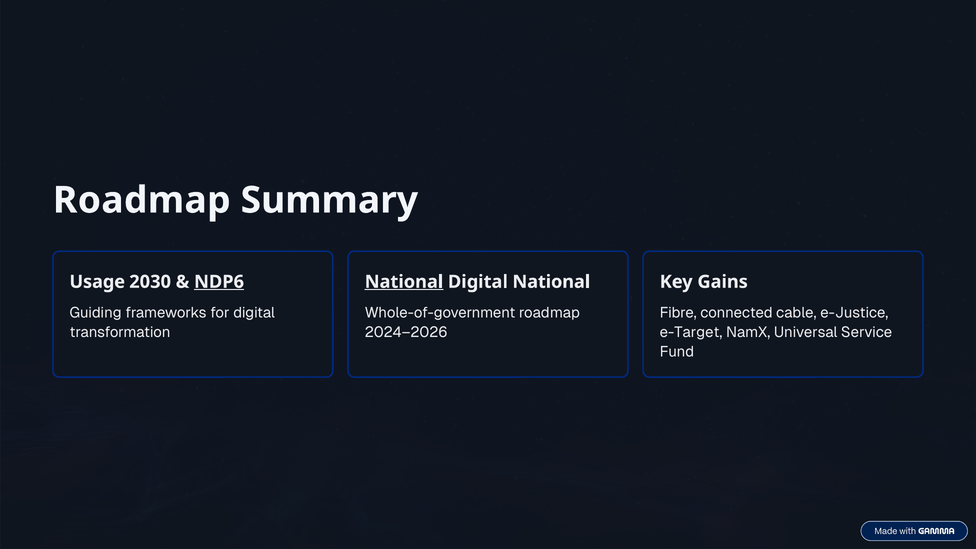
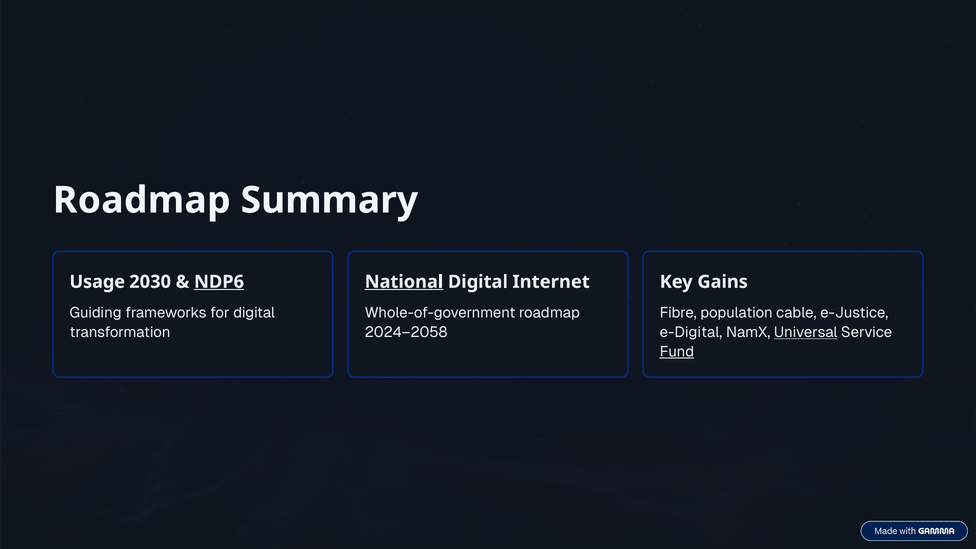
Digital National: National -> Internet
connected: connected -> population
2024–2026: 2024–2026 -> 2024–2058
e-Target: e-Target -> e-Digital
Universal underline: none -> present
Fund underline: none -> present
